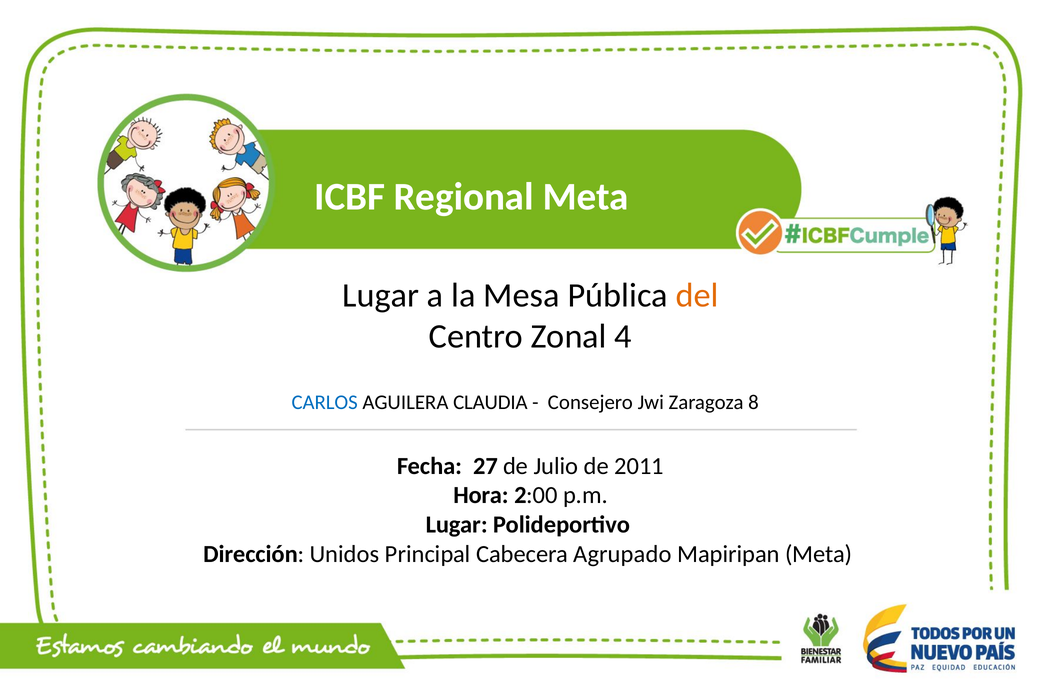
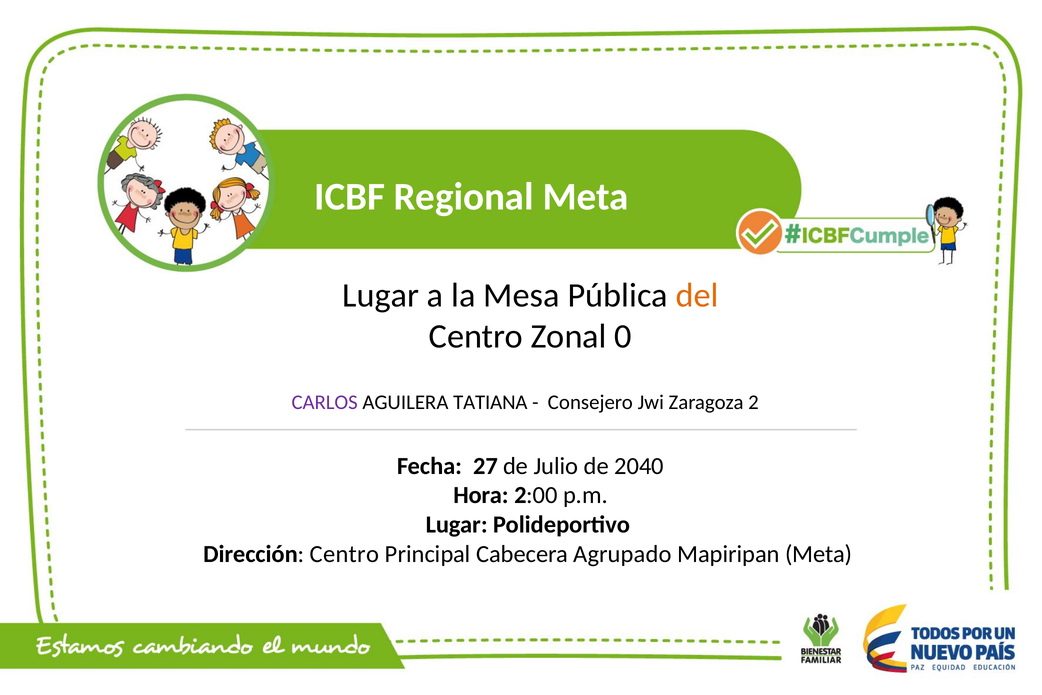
4: 4 -> 0
CARLOS colour: blue -> purple
CLAUDIA: CLAUDIA -> TATIANA
8: 8 -> 2
2011: 2011 -> 2040
Dirección Unidos: Unidos -> Centro
